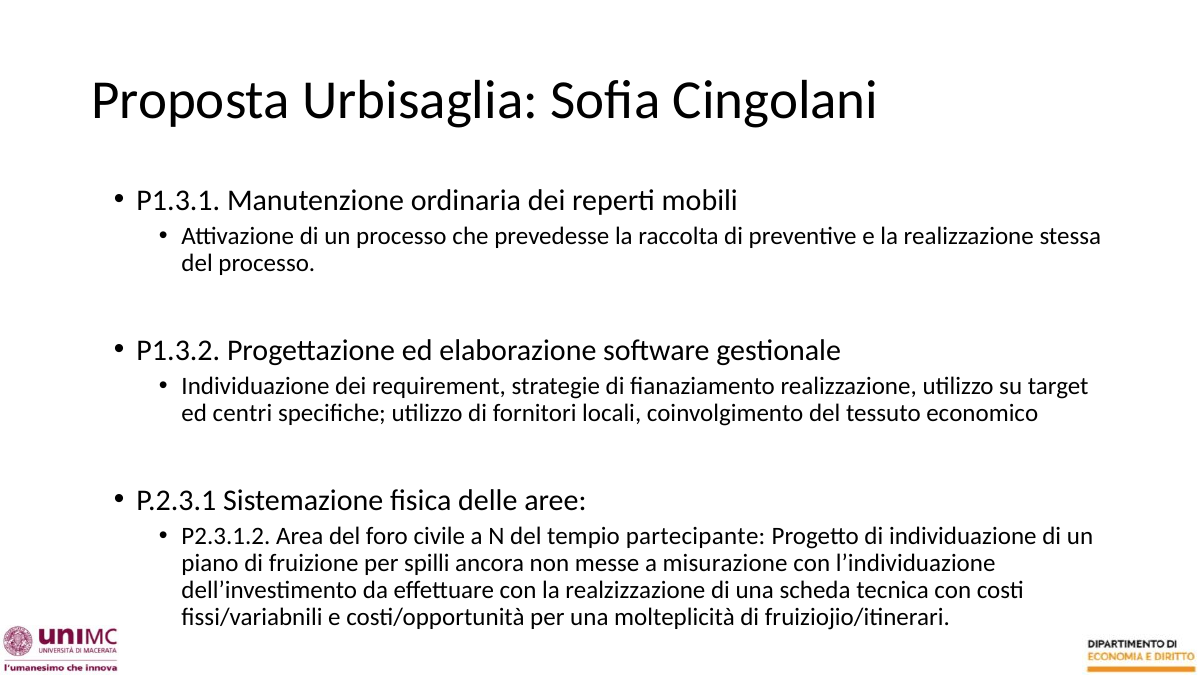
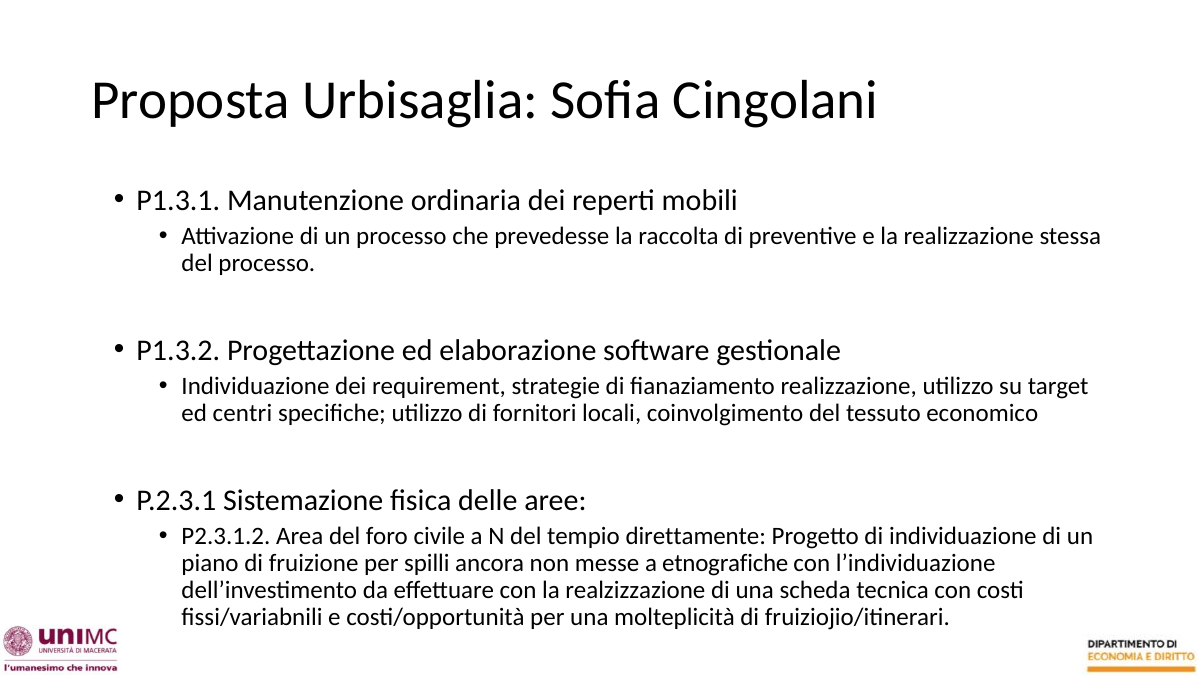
partecipante: partecipante -> direttamente
misurazione: misurazione -> etnografiche
